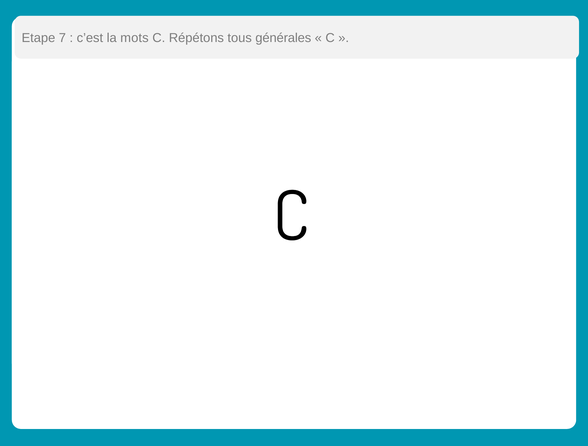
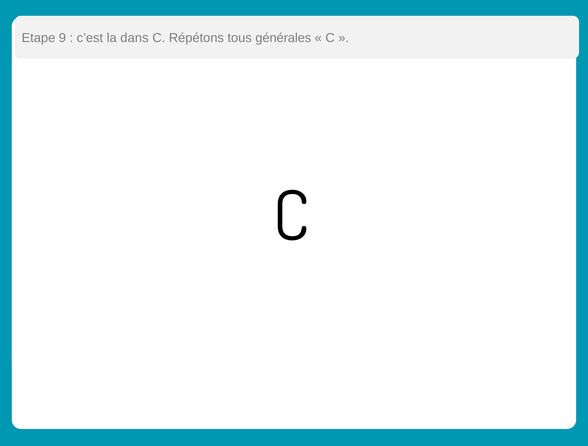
7: 7 -> 9
mots: mots -> dans
